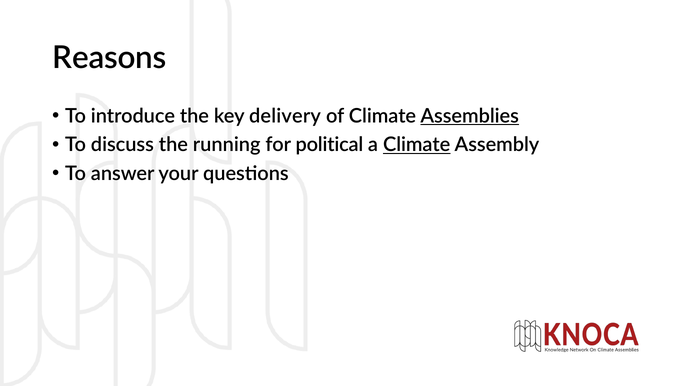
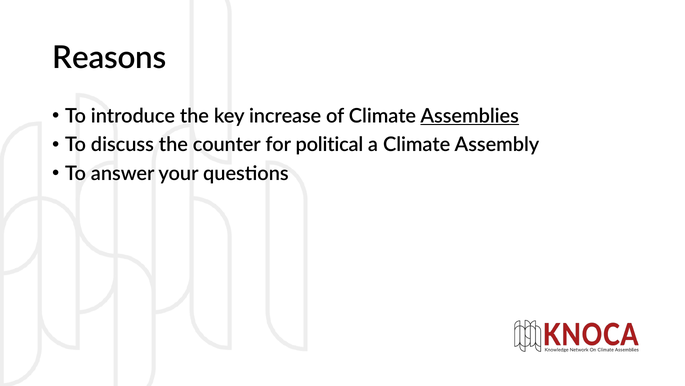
delivery: delivery -> increase
running: running -> counter
Climate at (417, 145) underline: present -> none
